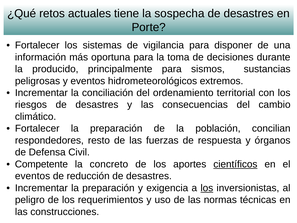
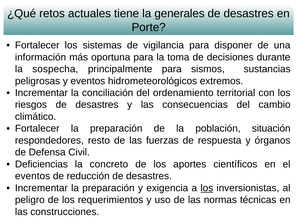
sospecha: sospecha -> generales
producido: producido -> sospecha
concilian: concilian -> situación
Competente: Competente -> Deficiencias
científicos underline: present -> none
